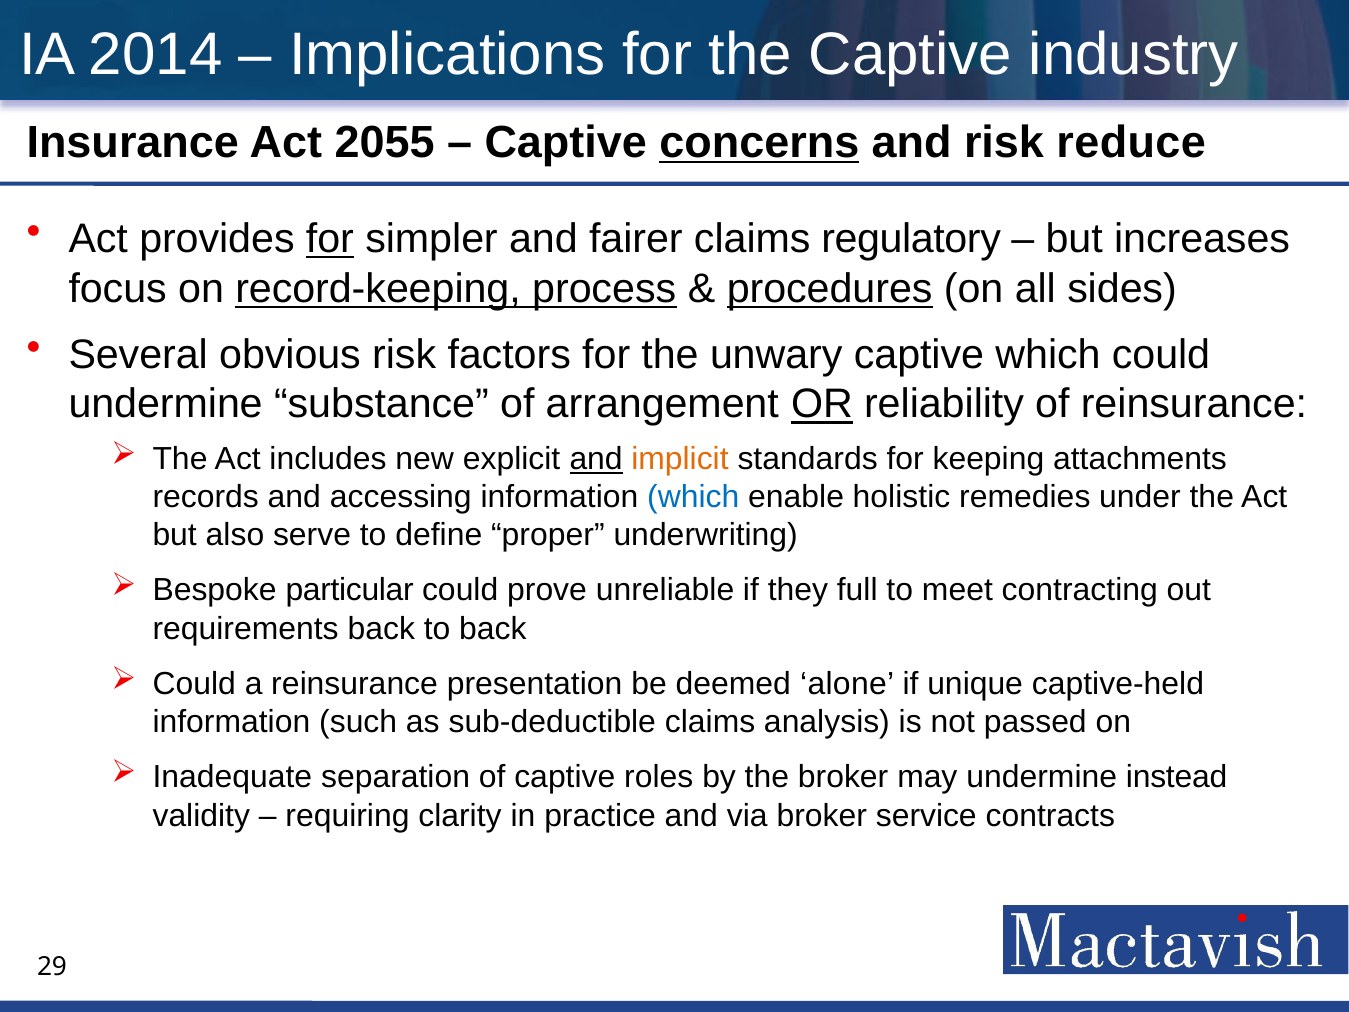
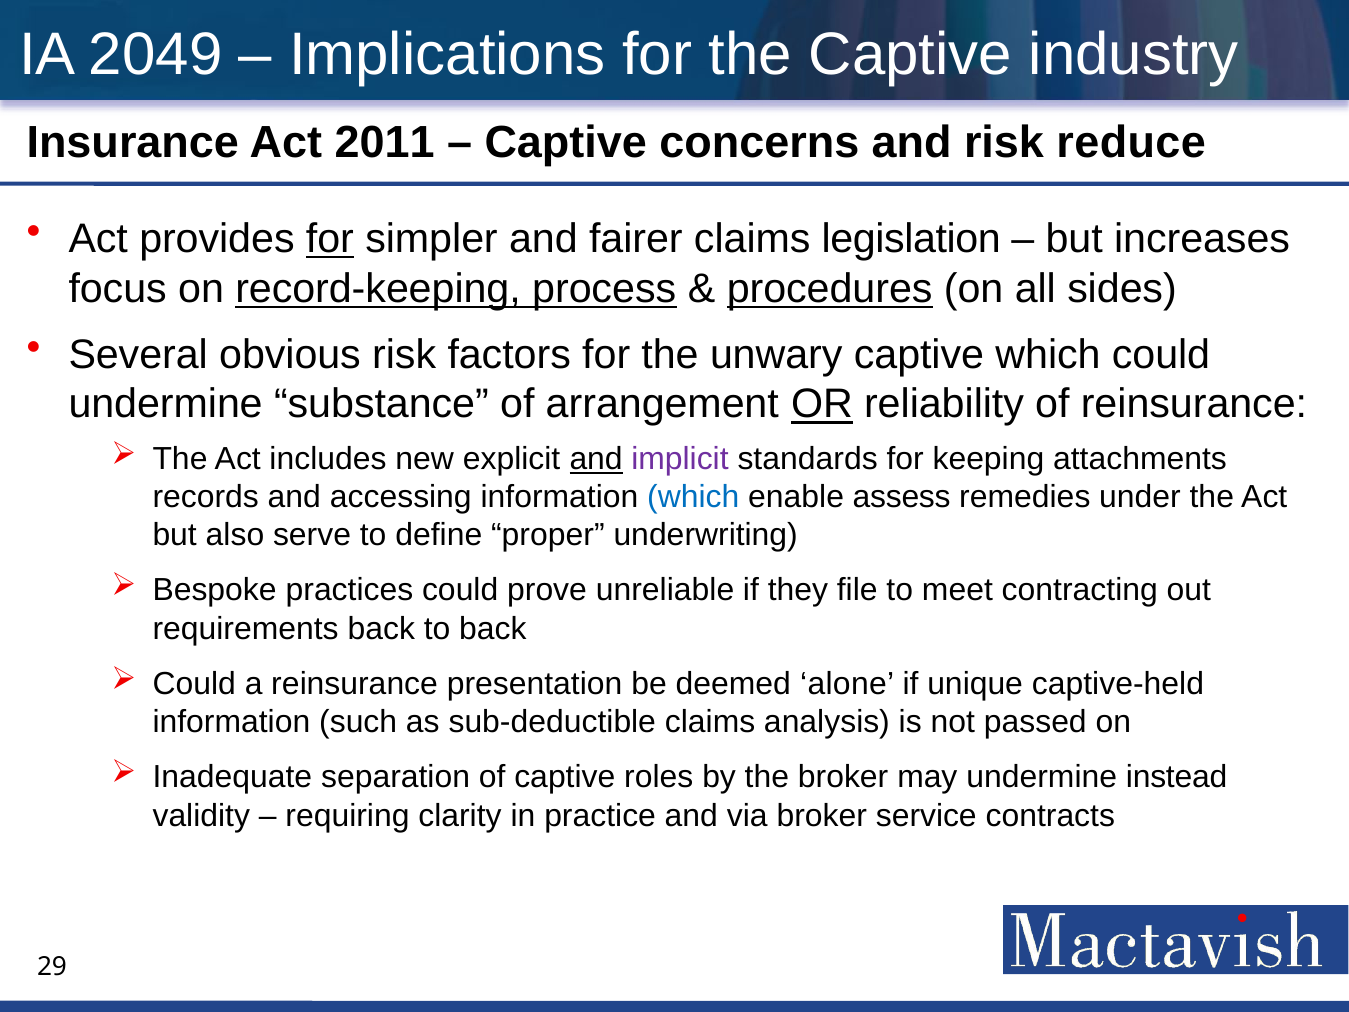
2014: 2014 -> 2049
2055: 2055 -> 2011
concerns underline: present -> none
regulatory: regulatory -> legislation
implicit colour: orange -> purple
holistic: holistic -> assess
particular: particular -> practices
full: full -> file
